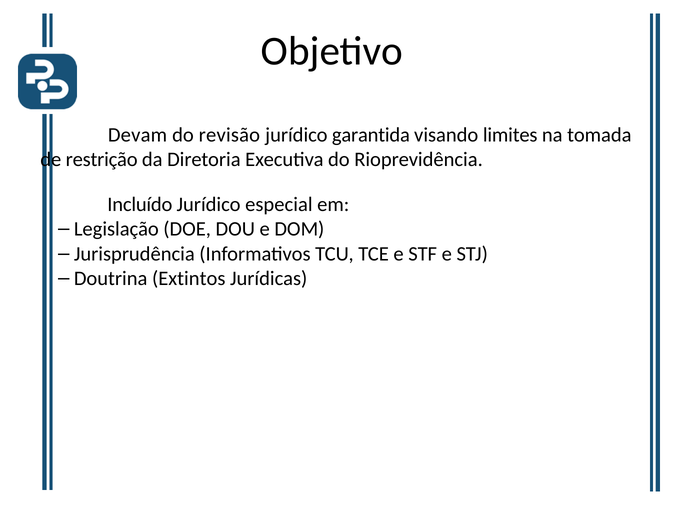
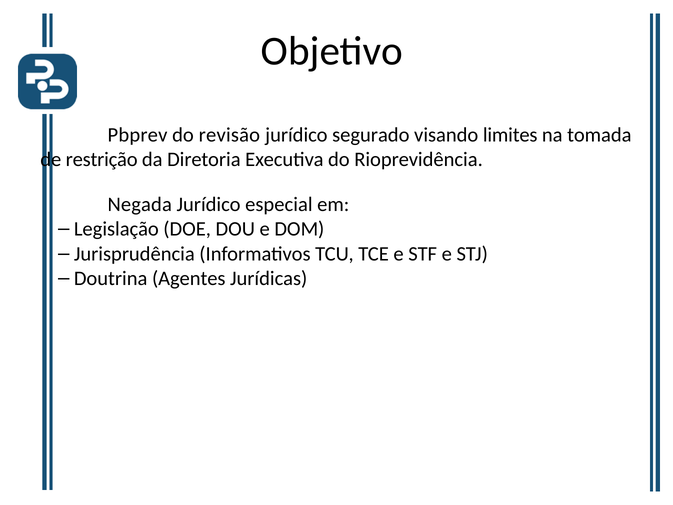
Devam: Devam -> Pbprev
garantida: garantida -> segurado
Incluído: Incluído -> Negada
Extintos: Extintos -> Agentes
